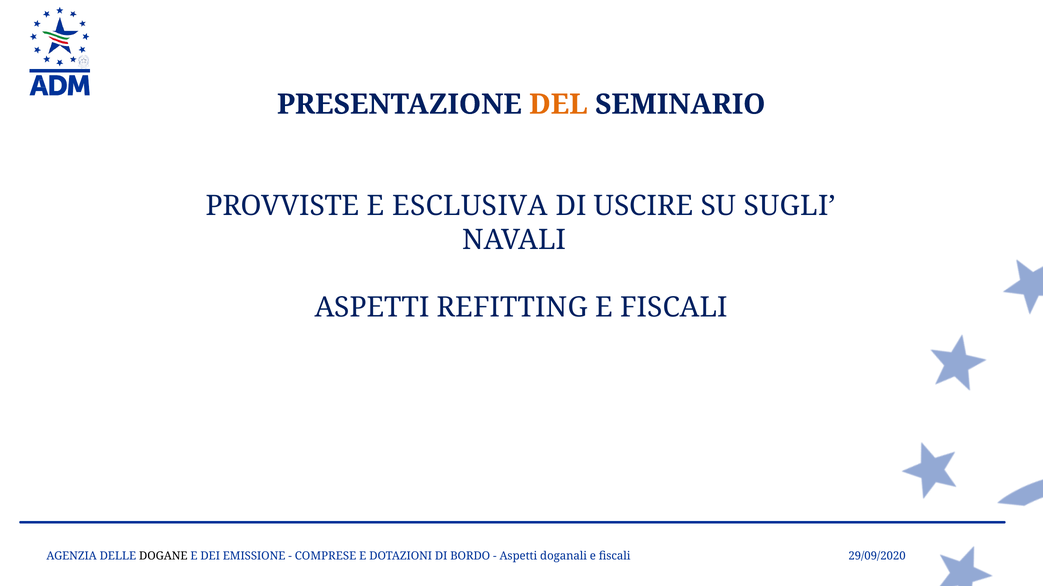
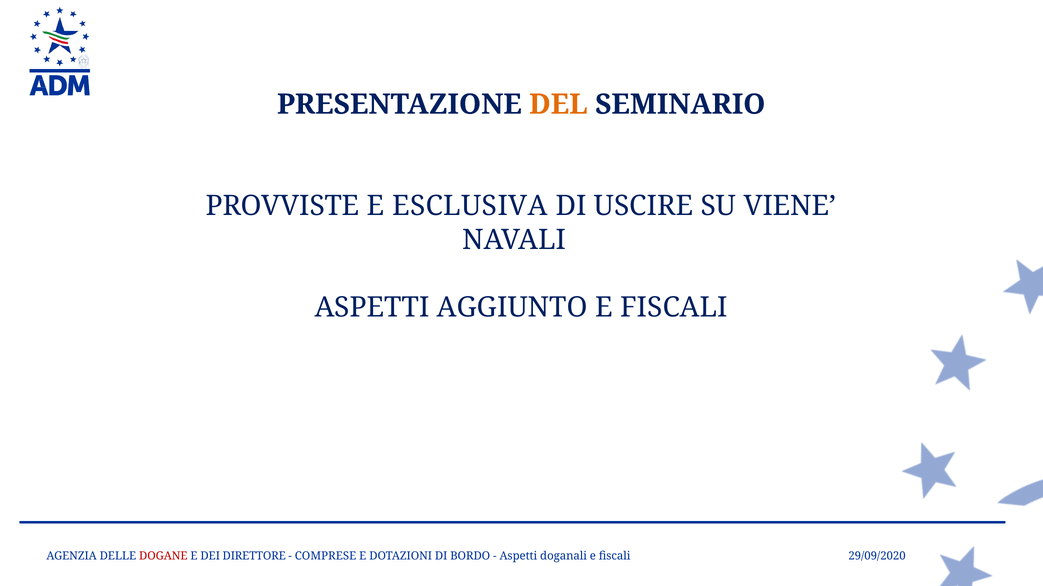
SUGLI: SUGLI -> VIENE
REFITTING: REFITTING -> AGGIUNTO
DOGANE colour: black -> red
EMISSIONE: EMISSIONE -> DIRETTORE
